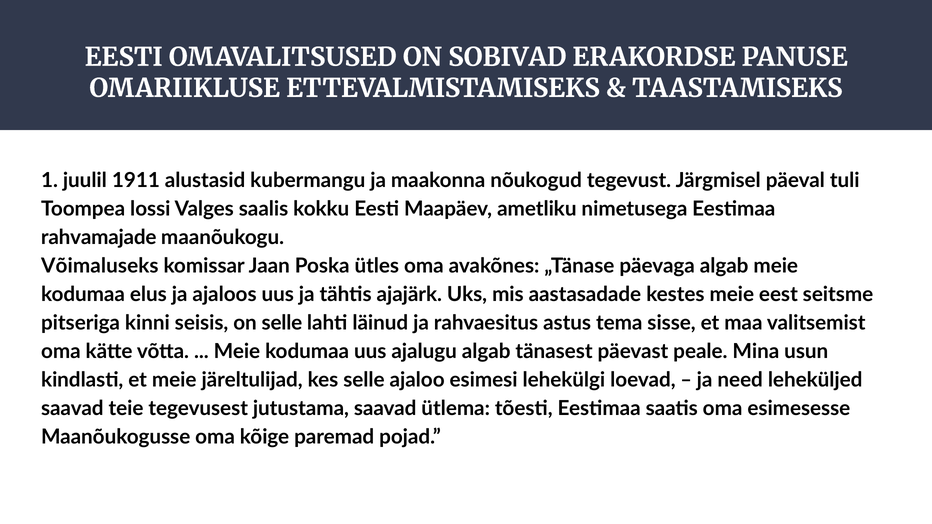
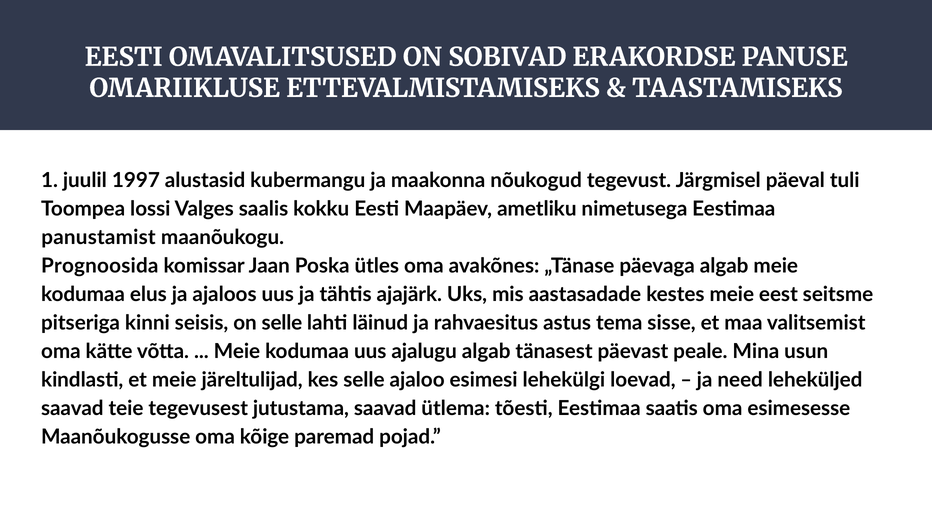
1911: 1911 -> 1997
rahvamajade: rahvamajade -> panustamist
Võimaluseks: Võimaluseks -> Prognoosida
